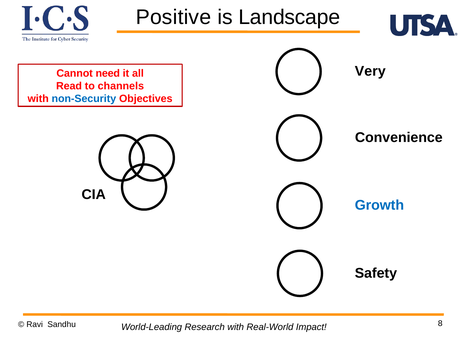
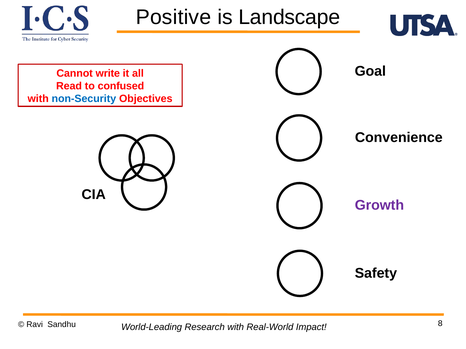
Very: Very -> Goal
need: need -> write
channels: channels -> confused
Growth colour: blue -> purple
